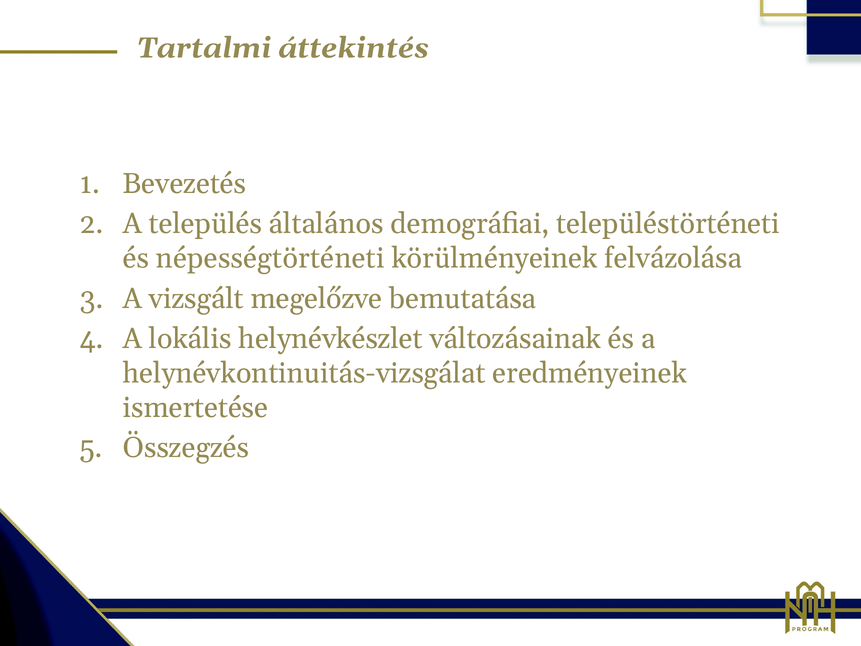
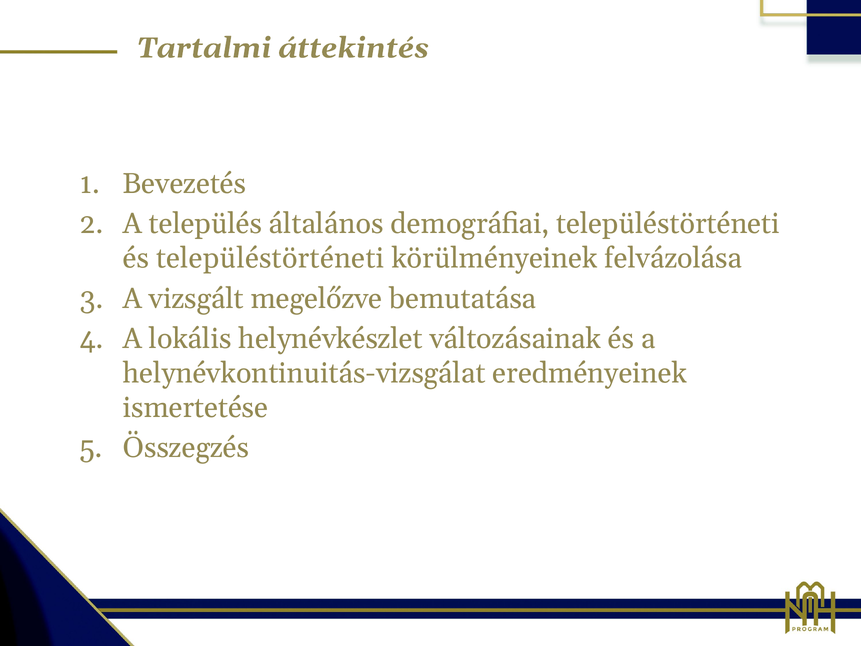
és népességtörténeti: népességtörténeti -> településtörténeti
